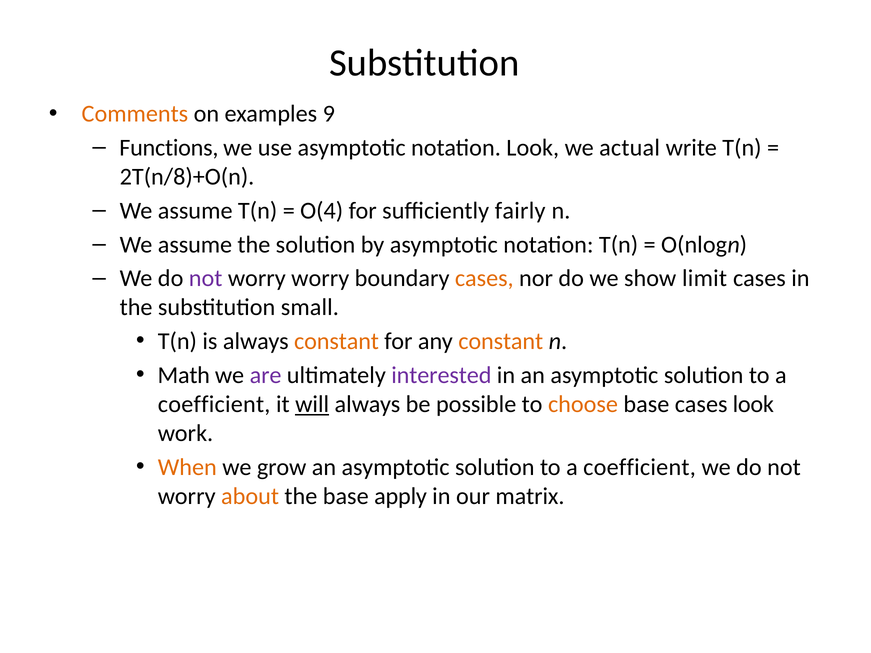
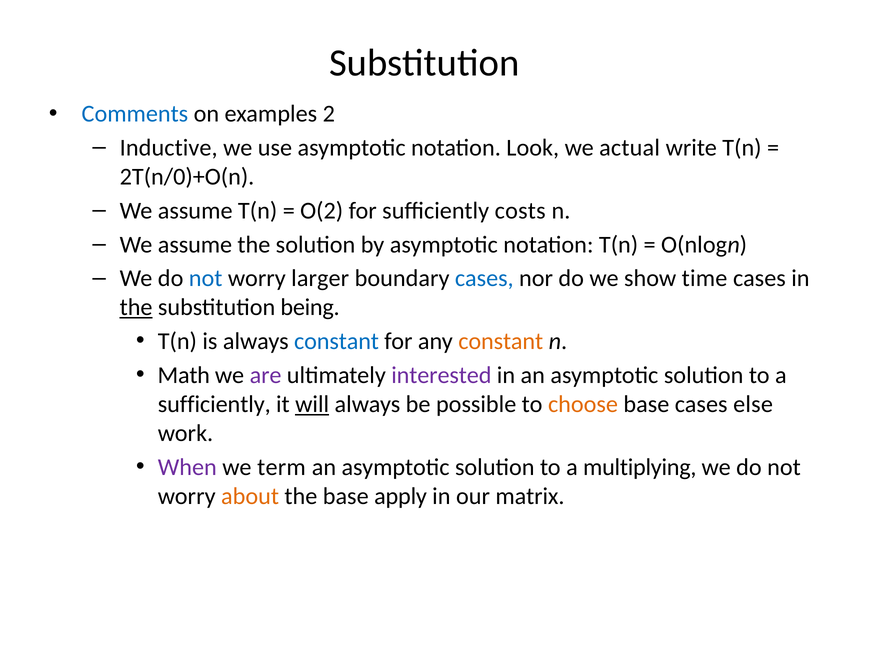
Comments colour: orange -> blue
9: 9 -> 2
Functions: Functions -> Inductive
2T(n/8)+O(n: 2T(n/8)+O(n -> 2T(n/0)+O(n
O(4: O(4 -> O(2
fairly: fairly -> costs
not at (206, 279) colour: purple -> blue
worry worry: worry -> larger
cases at (484, 279) colour: orange -> blue
limit: limit -> time
the at (136, 308) underline: none -> present
small: small -> being
constant at (337, 342) colour: orange -> blue
coefficient at (214, 404): coefficient -> sufficiently
cases look: look -> else
When colour: orange -> purple
grow: grow -> term
coefficient at (640, 467): coefficient -> multiplying
